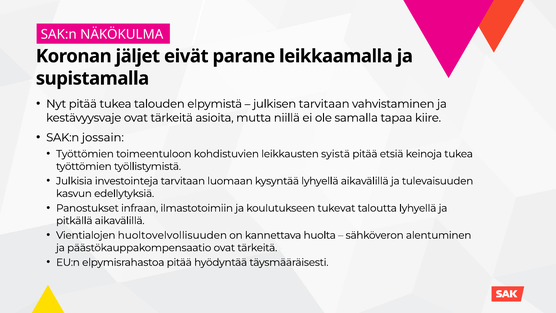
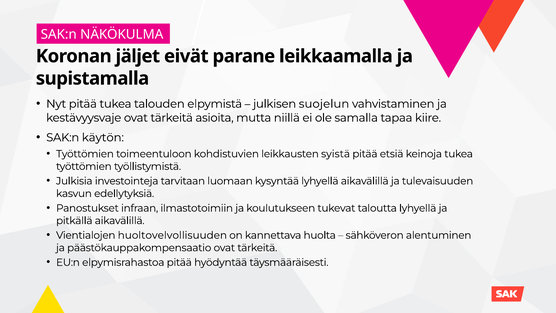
julkisen tarvitaan: tarvitaan -> suojelun
jossain: jossain -> käytön
